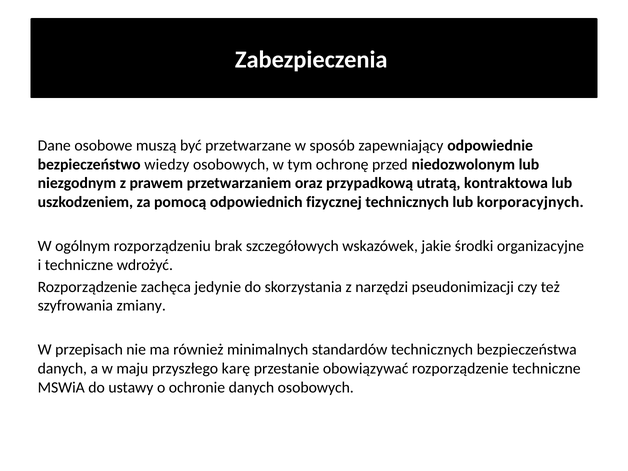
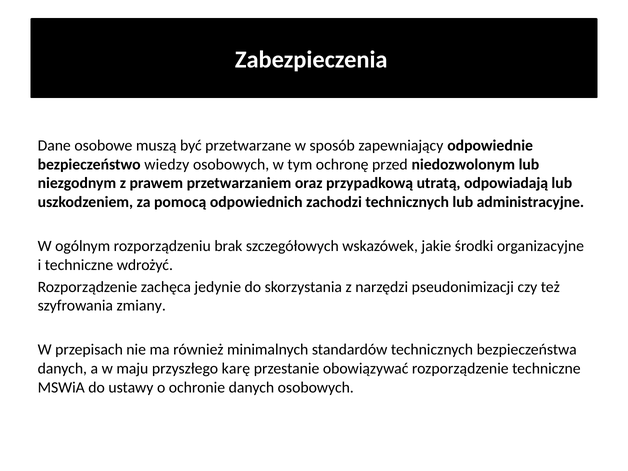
kontraktowa: kontraktowa -> odpowiadają
fizycznej: fizycznej -> zachodzi
korporacyjnych: korporacyjnych -> administracyjne
